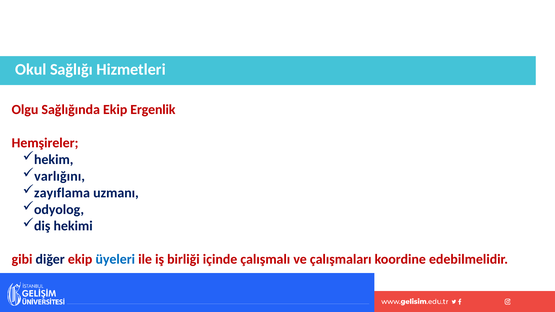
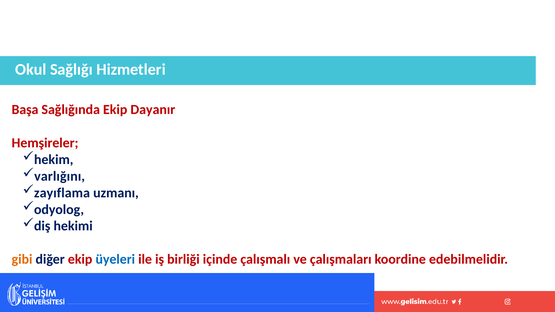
Olgu: Olgu -> Başa
Ergenlik: Ergenlik -> Dayanır
gibi colour: red -> orange
